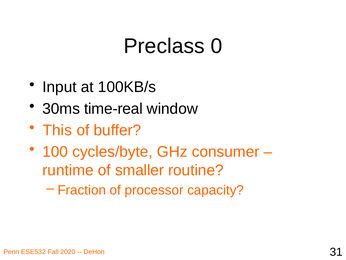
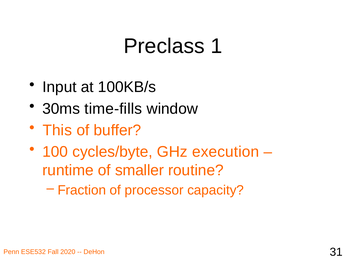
0: 0 -> 1
time-real: time-real -> time-fills
consumer: consumer -> execution
